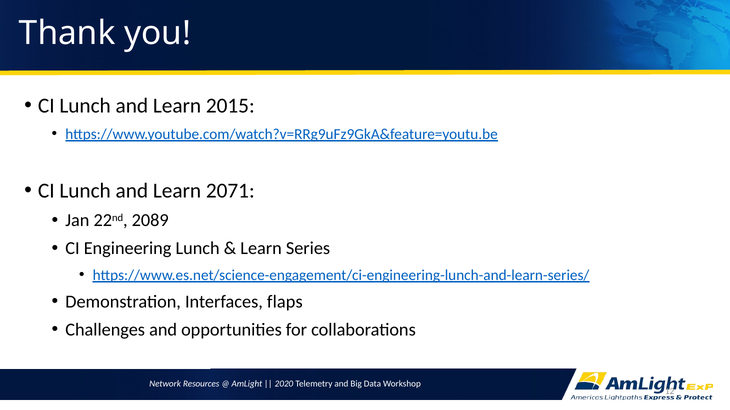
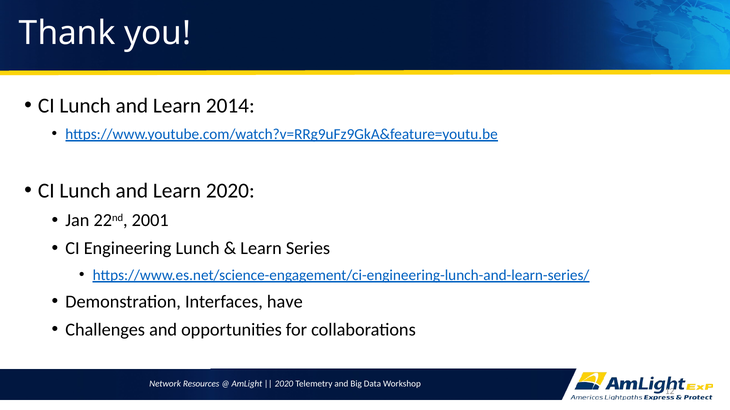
2015: 2015 -> 2014
Learn 2071: 2071 -> 2020
2089: 2089 -> 2001
flaps: flaps -> have
